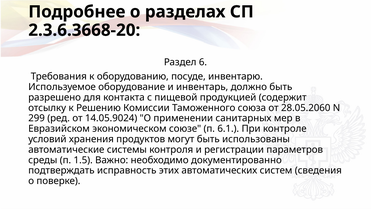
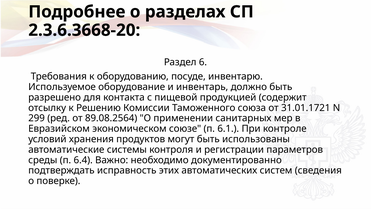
28.05.2060: 28.05.2060 -> 31.01.1721
14.05.9024: 14.05.9024 -> 89.08.2564
1.5: 1.5 -> 6.4
